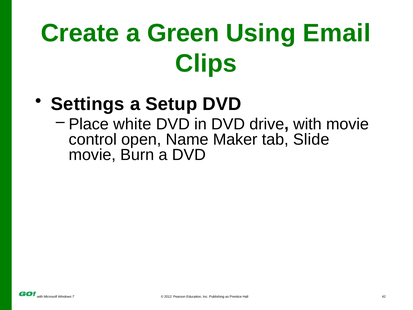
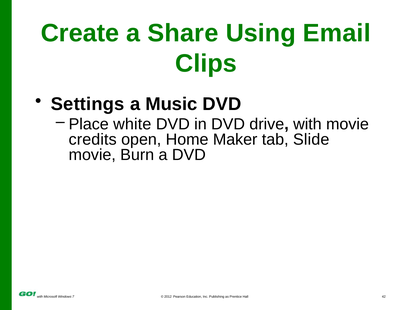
Green: Green -> Share
Setup: Setup -> Music
control: control -> credits
Name: Name -> Home
